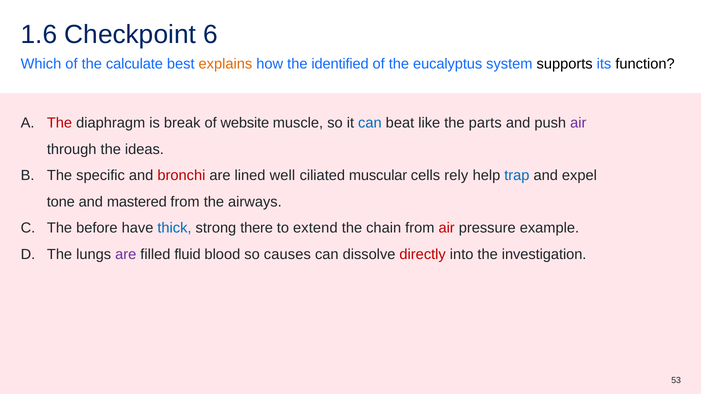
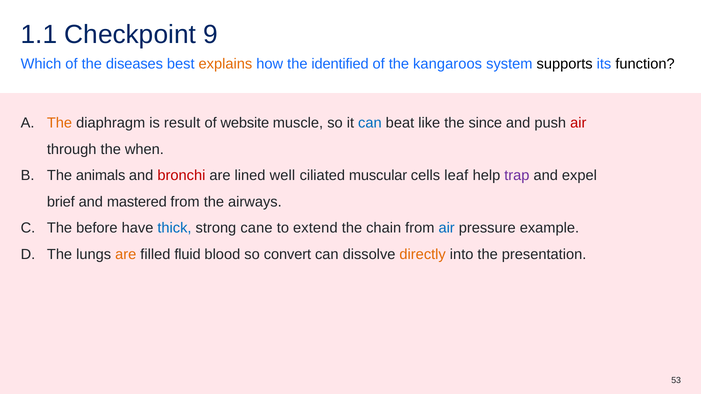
1.6: 1.6 -> 1.1
6: 6 -> 9
calculate: calculate -> diseases
eucalyptus: eucalyptus -> kangaroos
The at (60, 123) colour: red -> orange
break: break -> result
parts: parts -> since
air at (578, 123) colour: purple -> red
ideas: ideas -> when
specific: specific -> animals
rely: rely -> leaf
trap colour: blue -> purple
tone: tone -> brief
there: there -> cane
air at (447, 228) colour: red -> blue
are at (126, 254) colour: purple -> orange
causes: causes -> convert
directly colour: red -> orange
investigation: investigation -> presentation
